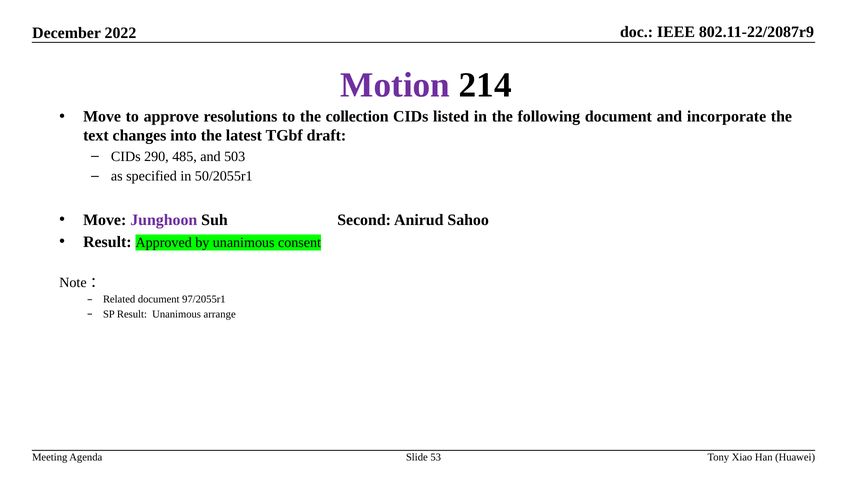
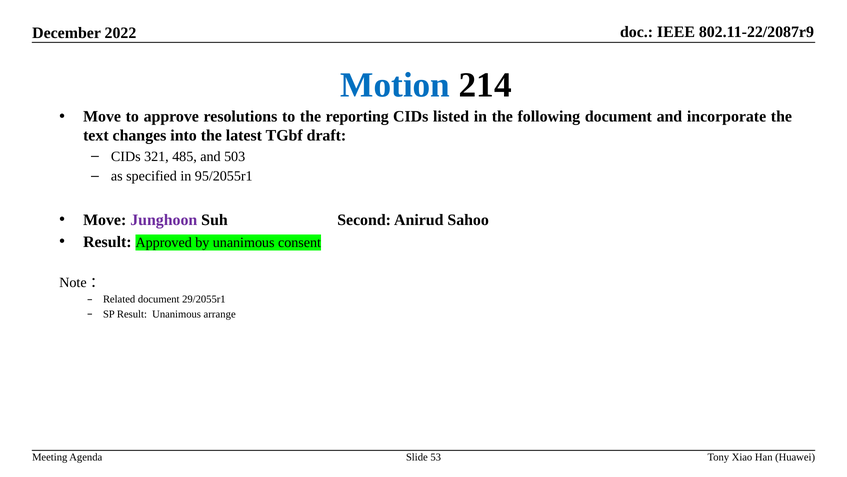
Motion colour: purple -> blue
collection: collection -> reporting
290: 290 -> 321
50/2055r1: 50/2055r1 -> 95/2055r1
97/2055r1: 97/2055r1 -> 29/2055r1
